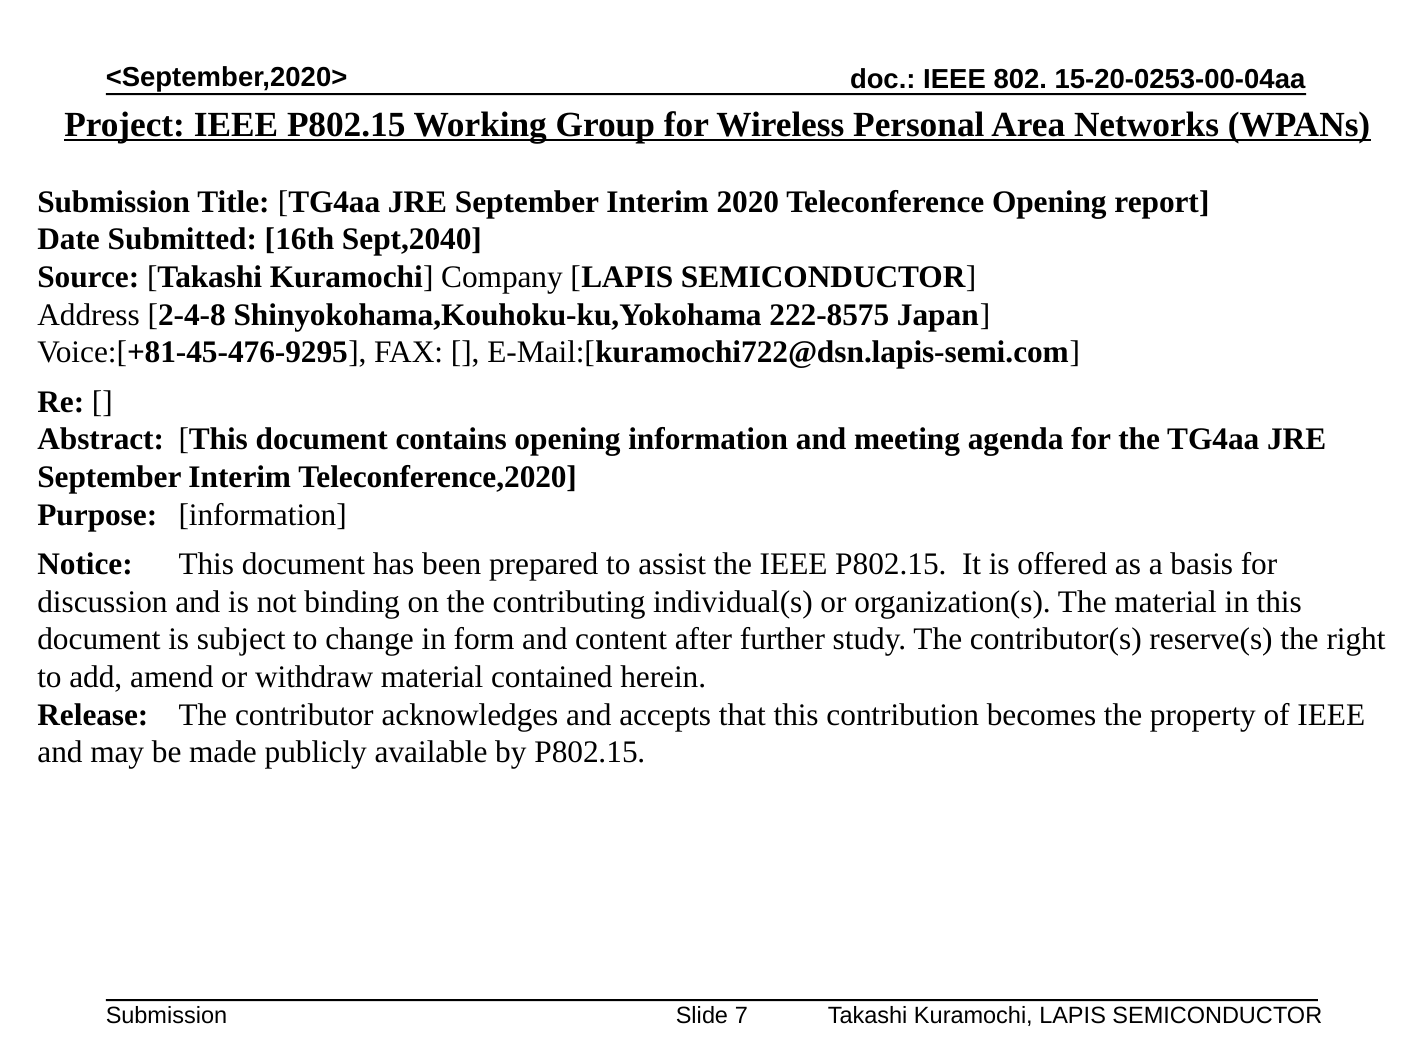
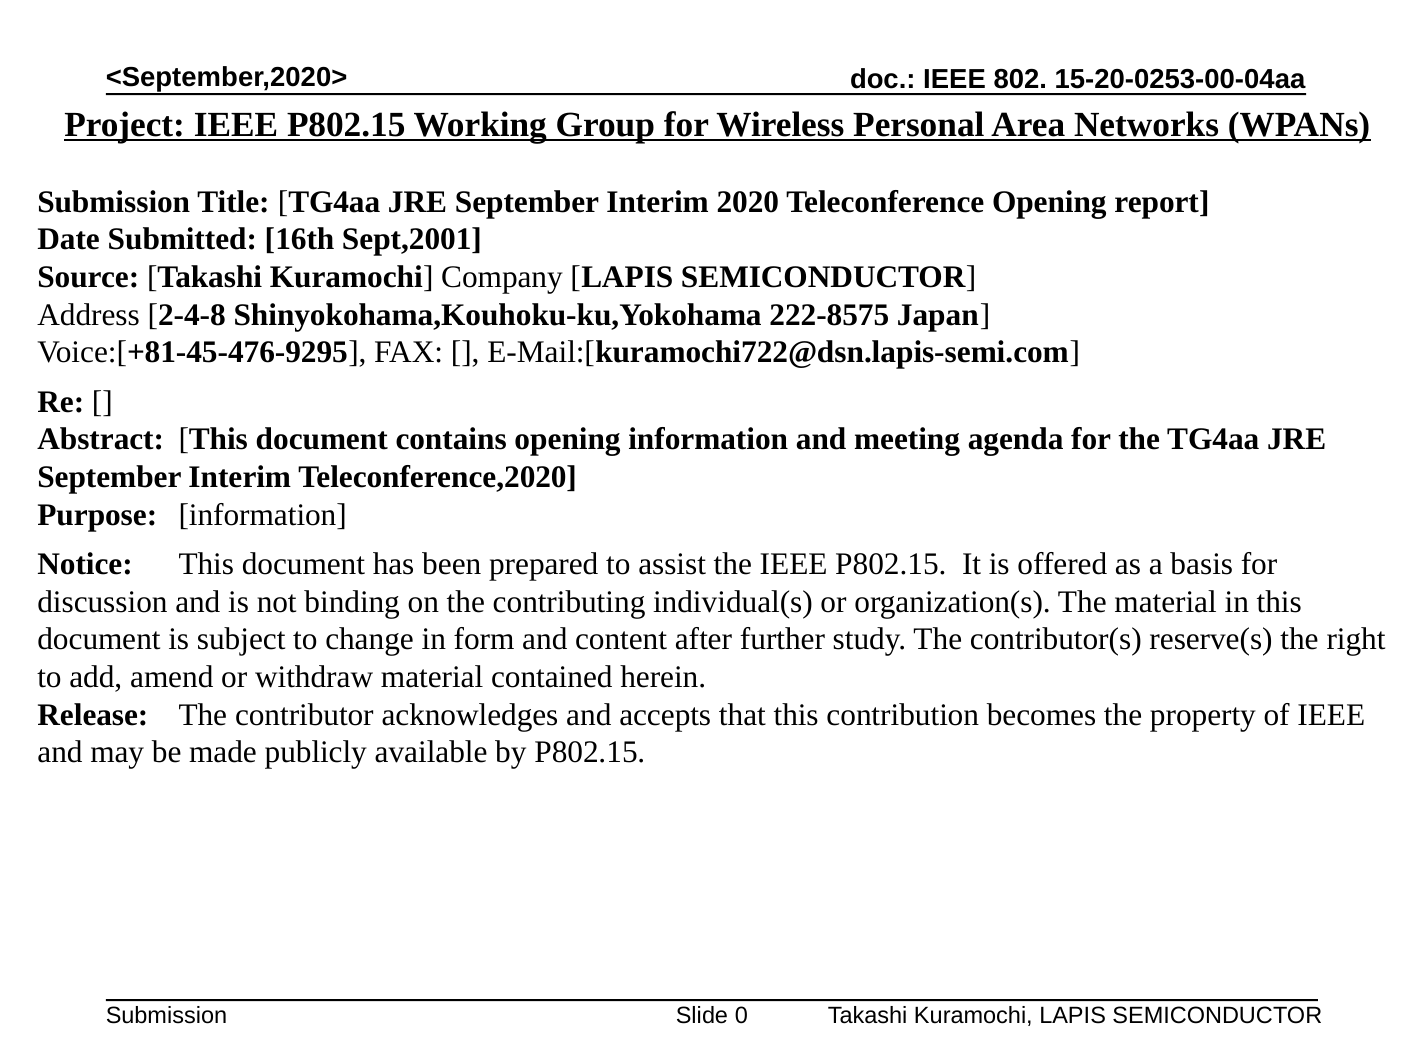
Sept,2040: Sept,2040 -> Sept,2001
7: 7 -> 0
